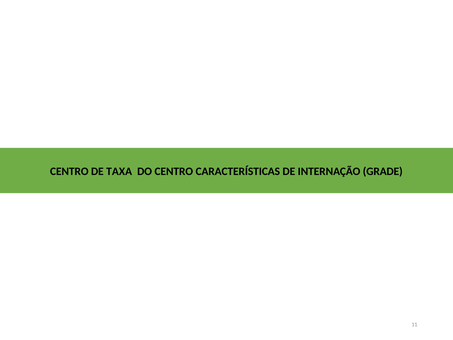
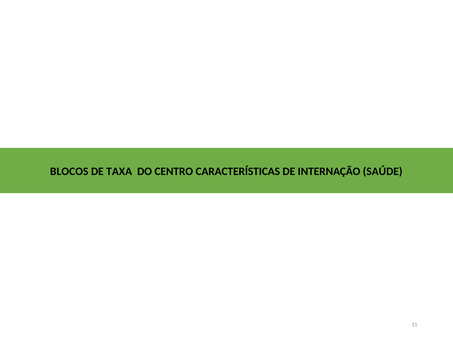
CENTRO at (69, 171): CENTRO -> BLOCOS
GRADE: GRADE -> SAÚDE
